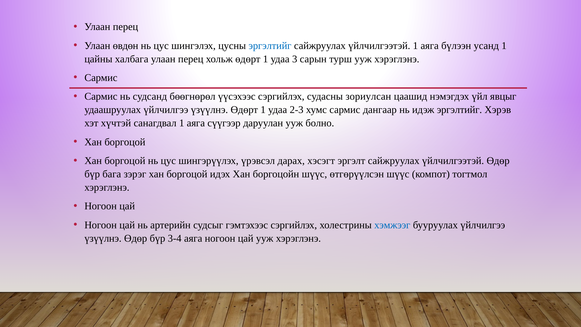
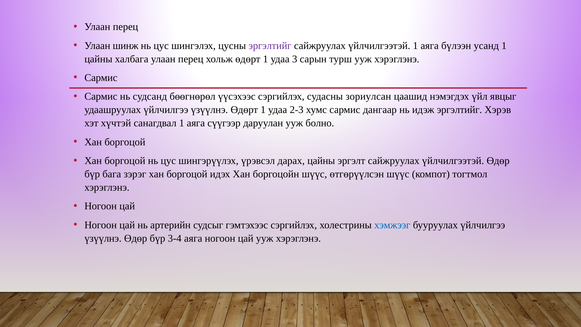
өвдөн: өвдөн -> шинж
эргэлтийг at (270, 46) colour: blue -> purple
дарах хэсэгт: хэсэгт -> цайны
